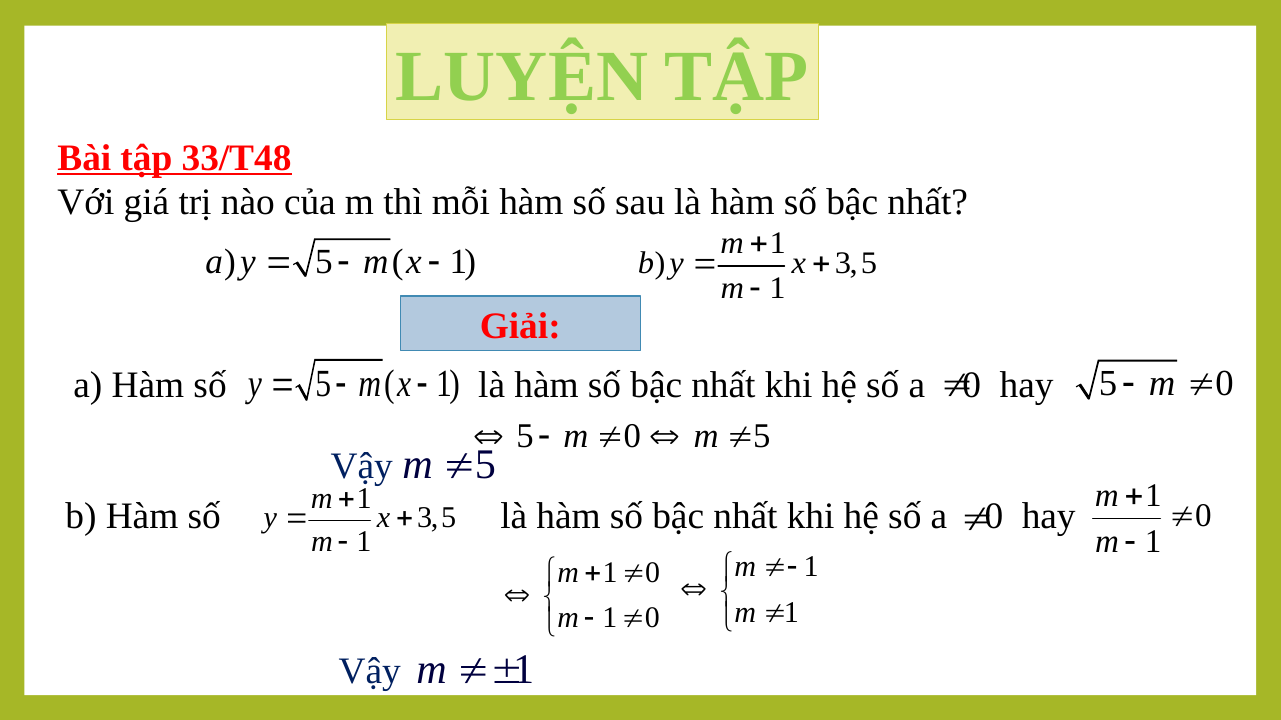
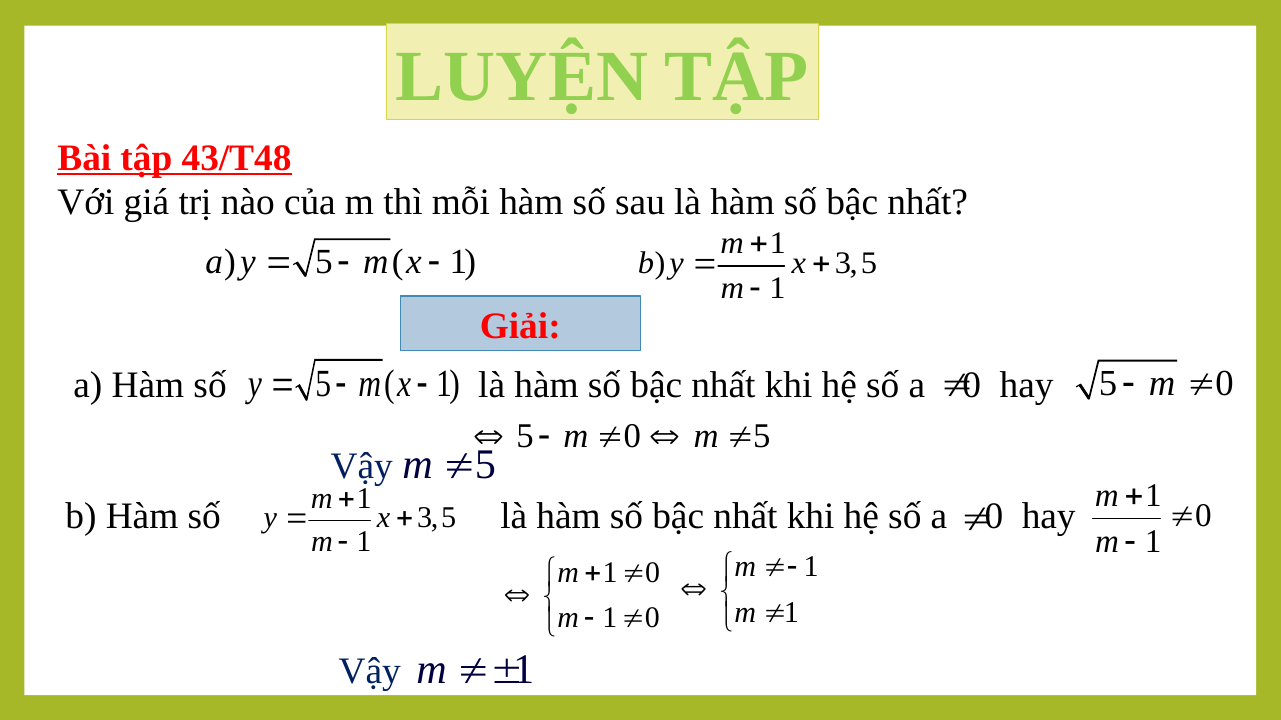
33/T48: 33/T48 -> 43/T48
